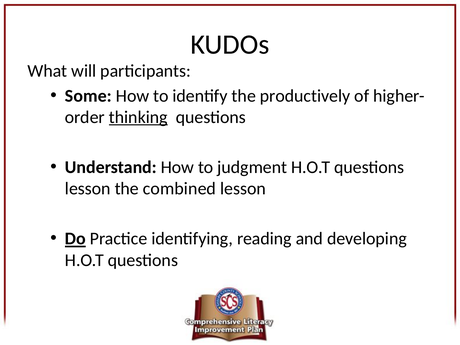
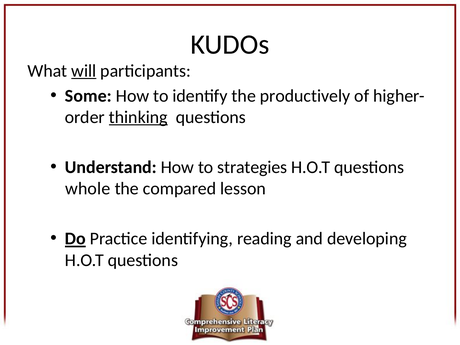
will underline: none -> present
judgment: judgment -> strategies
lesson at (88, 189): lesson -> whole
combined: combined -> compared
